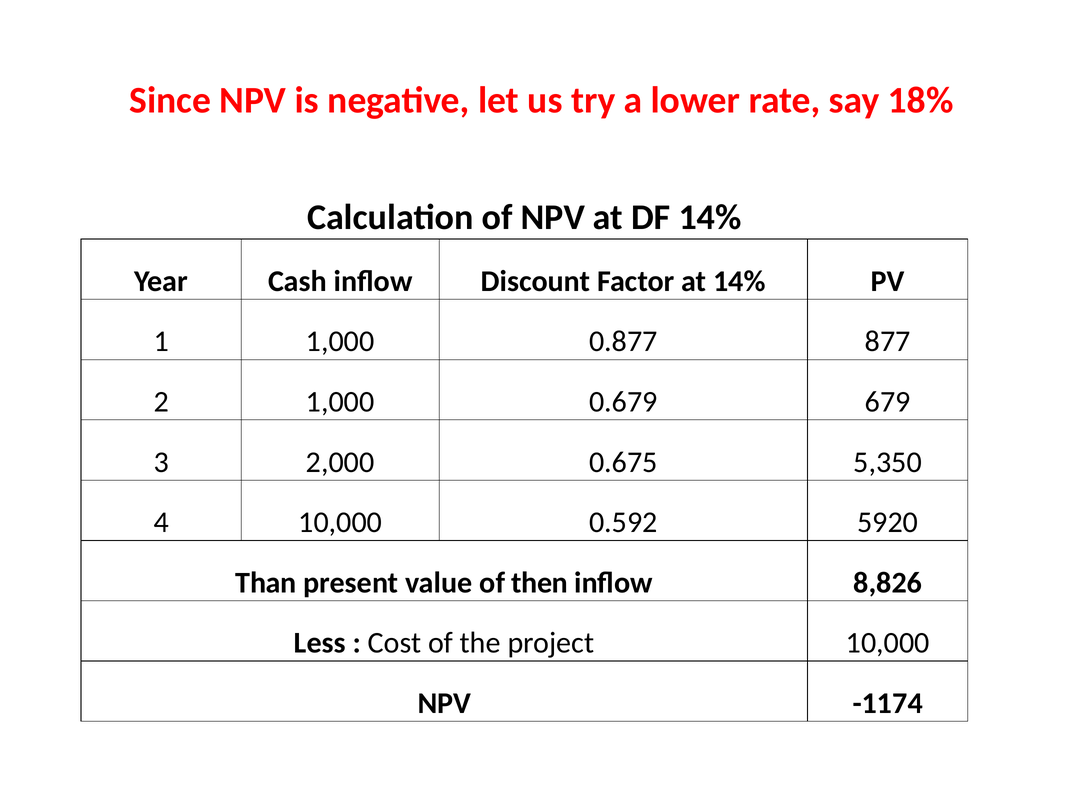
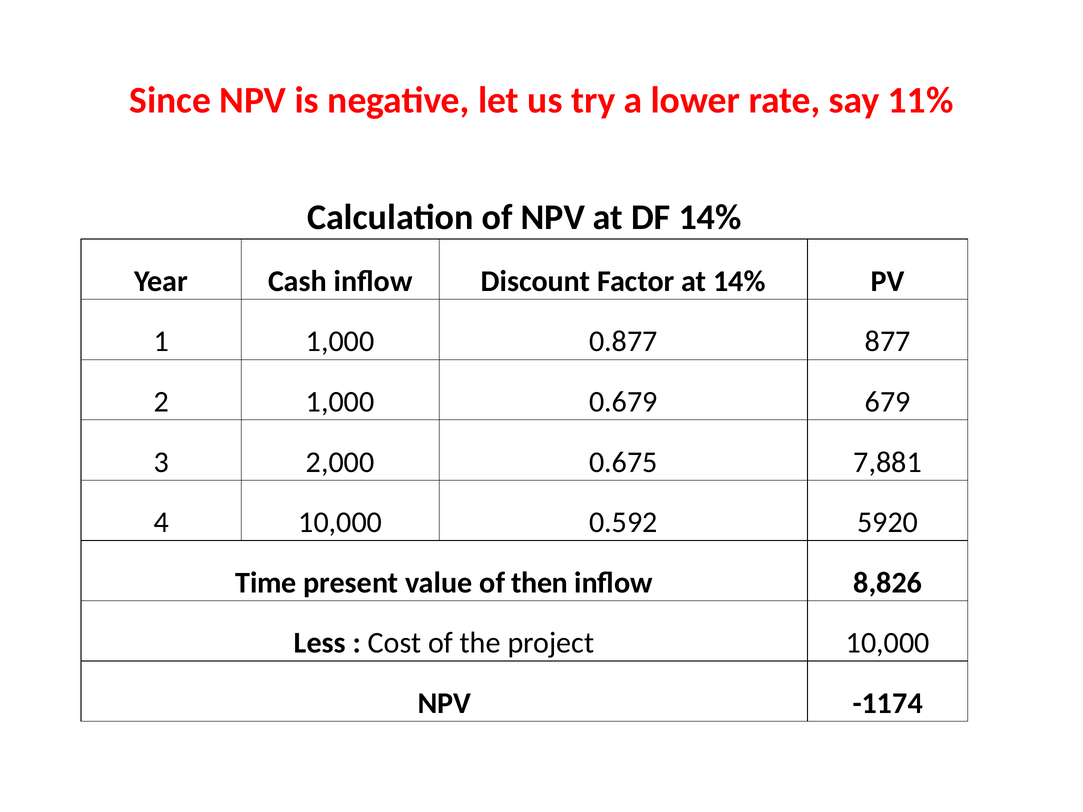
18%: 18% -> 11%
5,350: 5,350 -> 7,881
Than: Than -> Time
